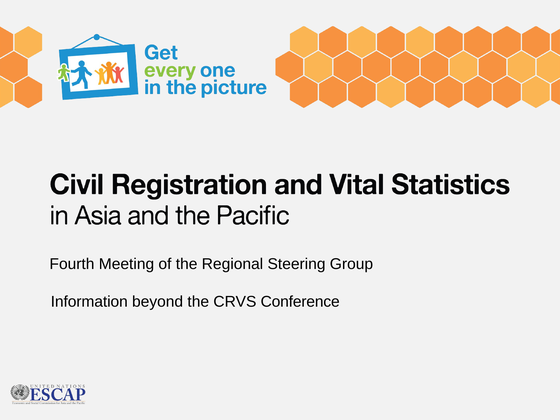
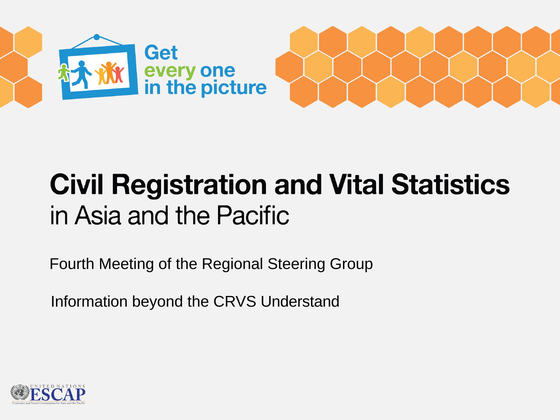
Conference: Conference -> Understand
